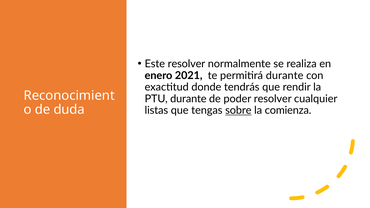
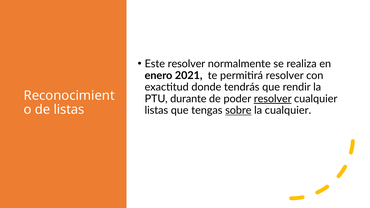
permitirá durante: durante -> resolver
resolver at (273, 99) underline: none -> present
de duda: duda -> listas
la comienza: comienza -> cualquier
